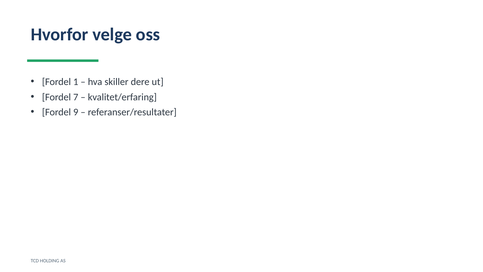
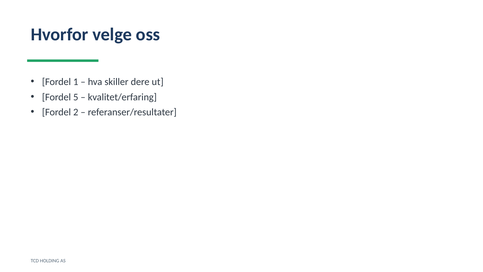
7: 7 -> 5
9: 9 -> 2
